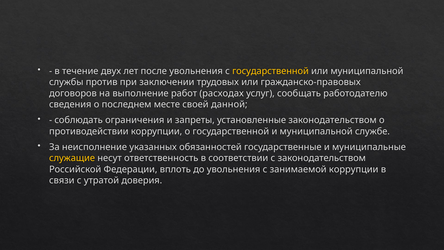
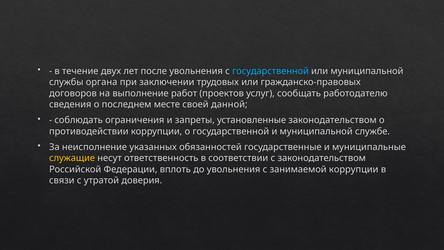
государственной at (270, 71) colour: yellow -> light blue
против: против -> органа
расходах: расходах -> проектов
